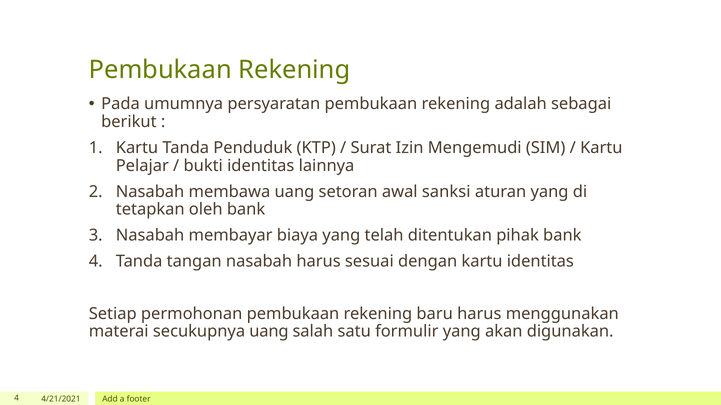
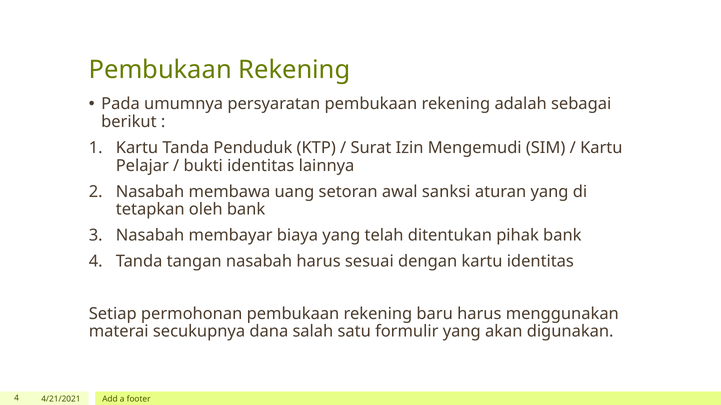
secukupnya uang: uang -> dana
